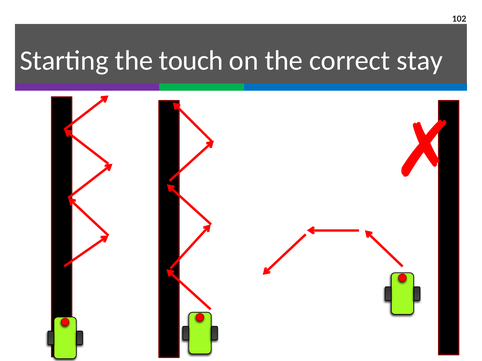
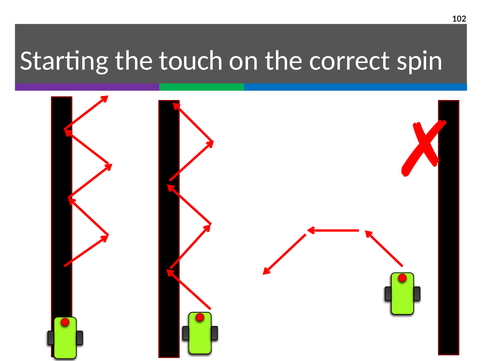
stay: stay -> spin
